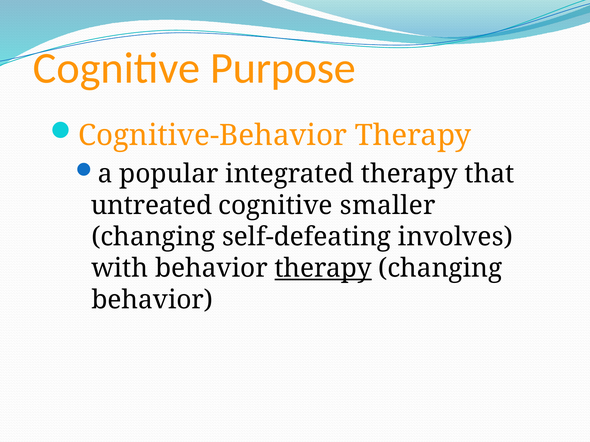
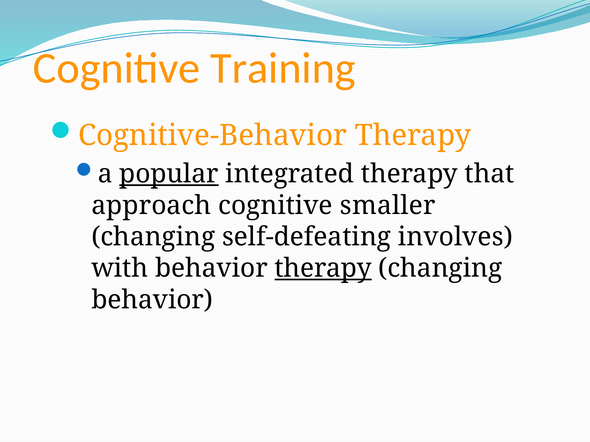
Purpose: Purpose -> Training
popular underline: none -> present
untreated: untreated -> approach
